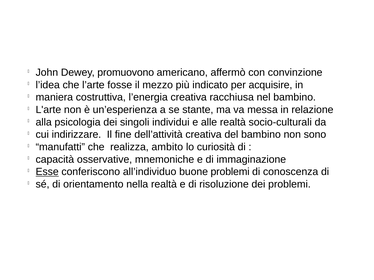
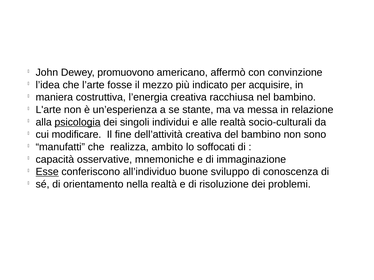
psicologia underline: none -> present
indirizzare: indirizzare -> modificare
curiosità: curiosità -> soffocati
buone problemi: problemi -> sviluppo
